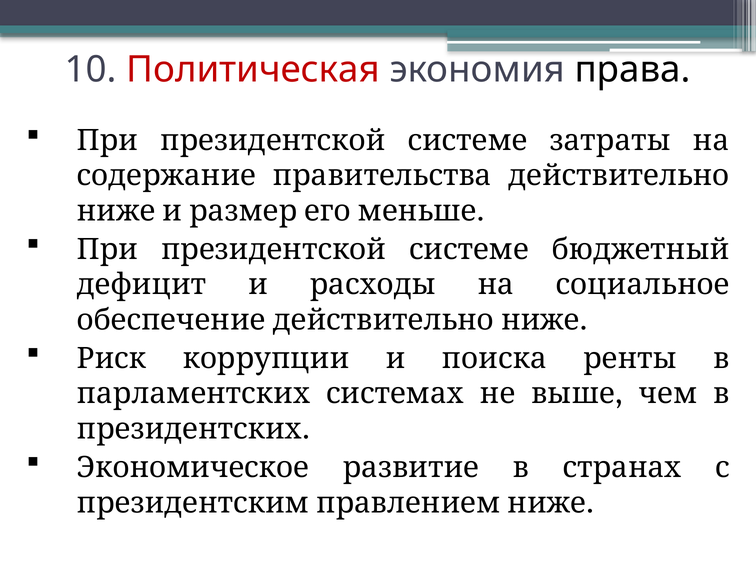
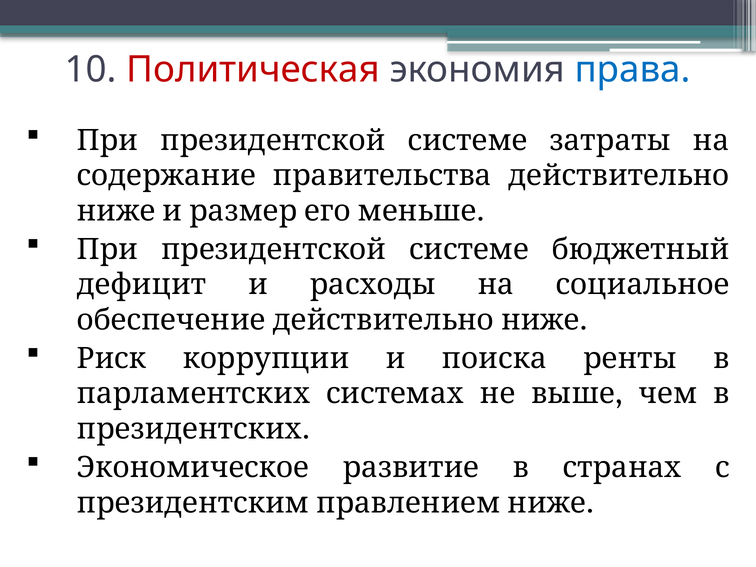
права colour: black -> blue
